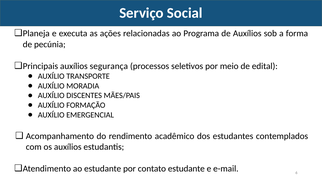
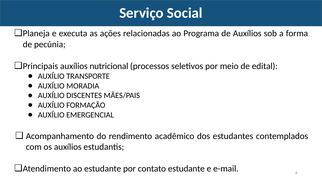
segurança: segurança -> nutricional
